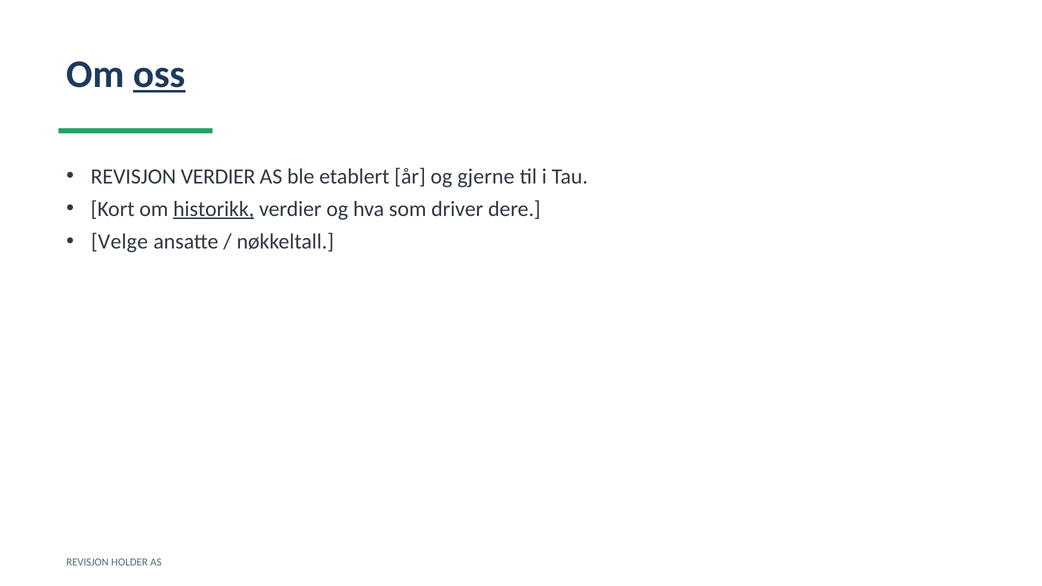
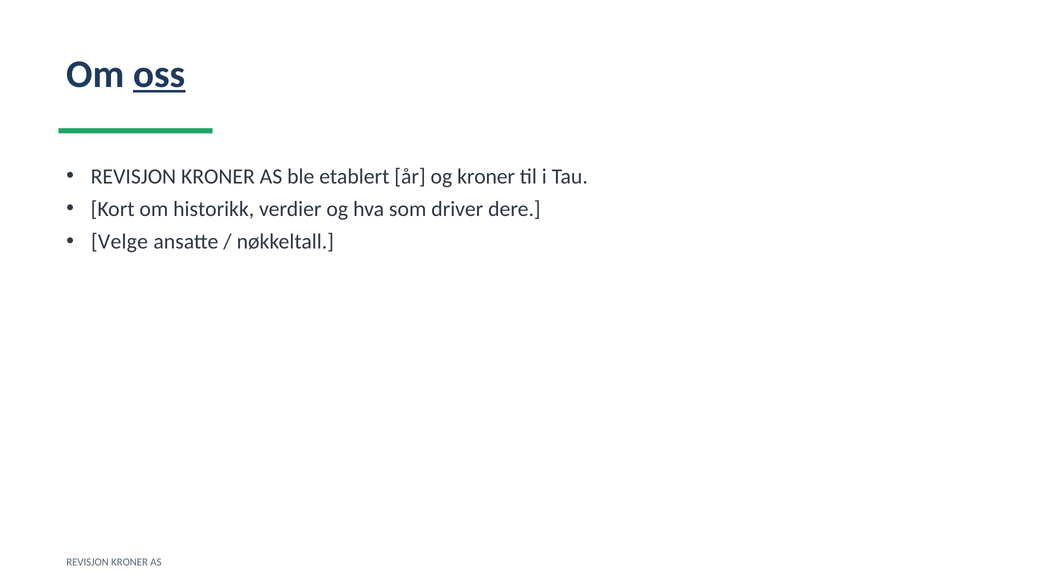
VERDIER at (218, 176): VERDIER -> KRONER
og gjerne: gjerne -> kroner
historikk underline: present -> none
HOLDER at (130, 562): HOLDER -> KRONER
